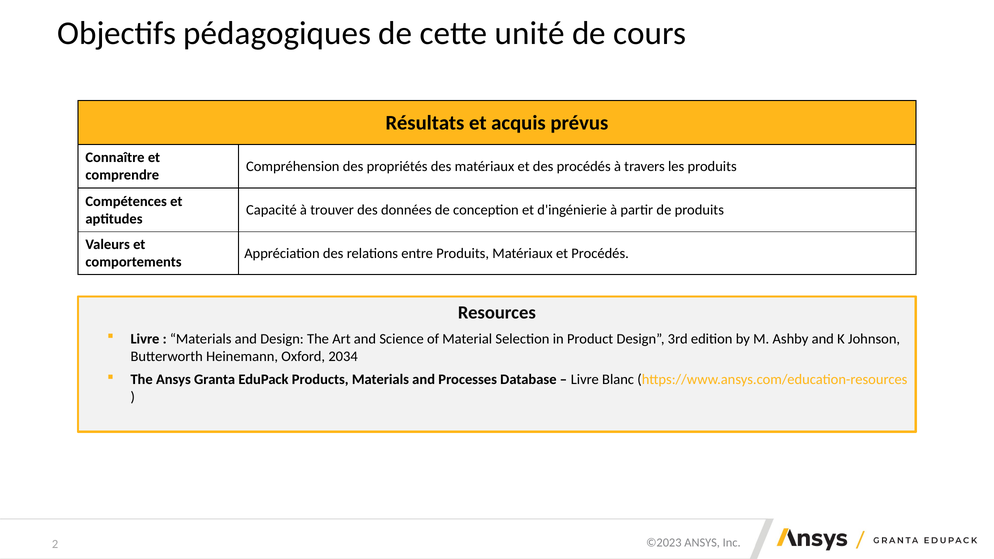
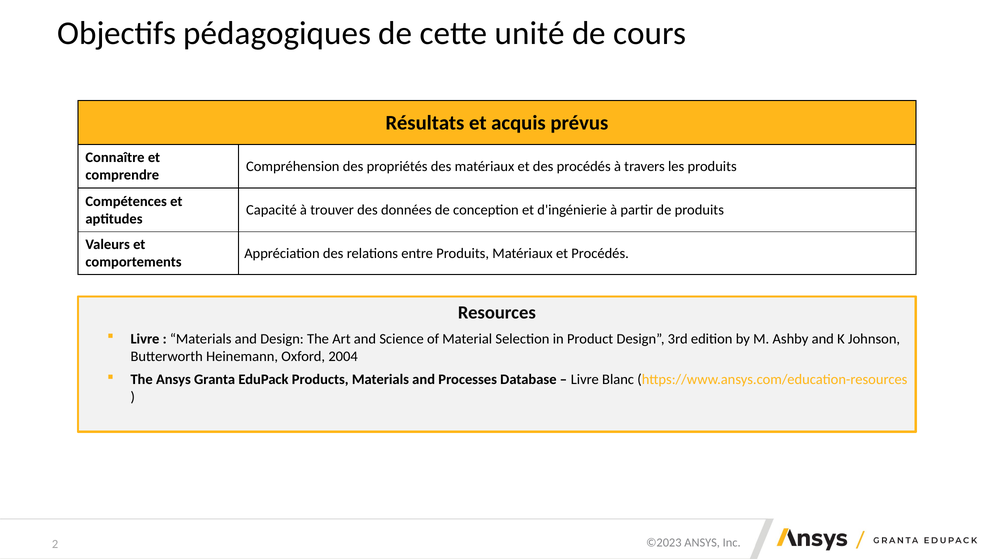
2034: 2034 -> 2004
